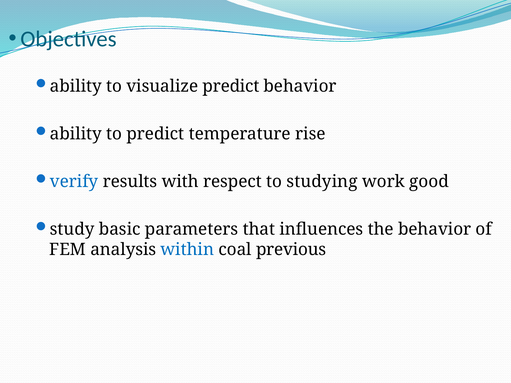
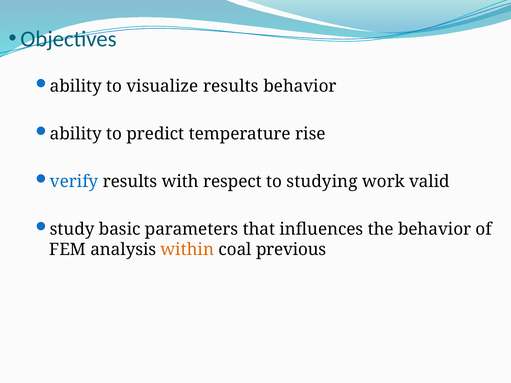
visualize predict: predict -> results
good: good -> valid
within colour: blue -> orange
